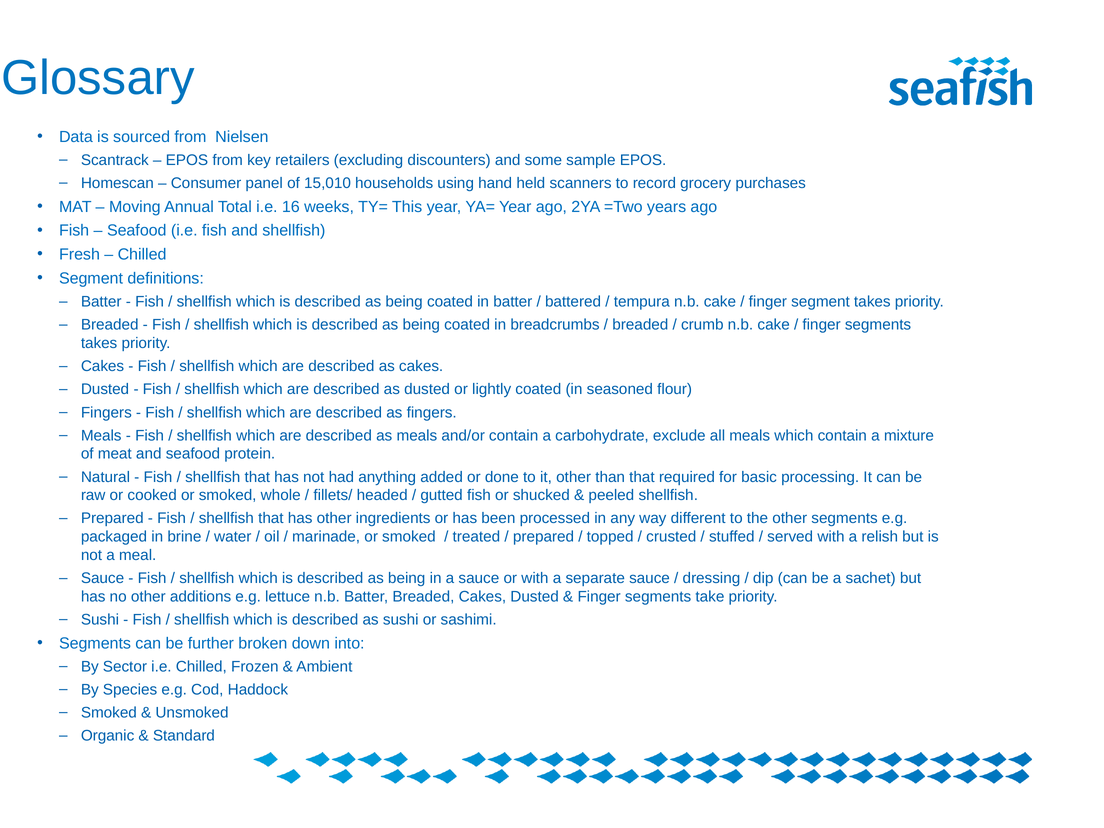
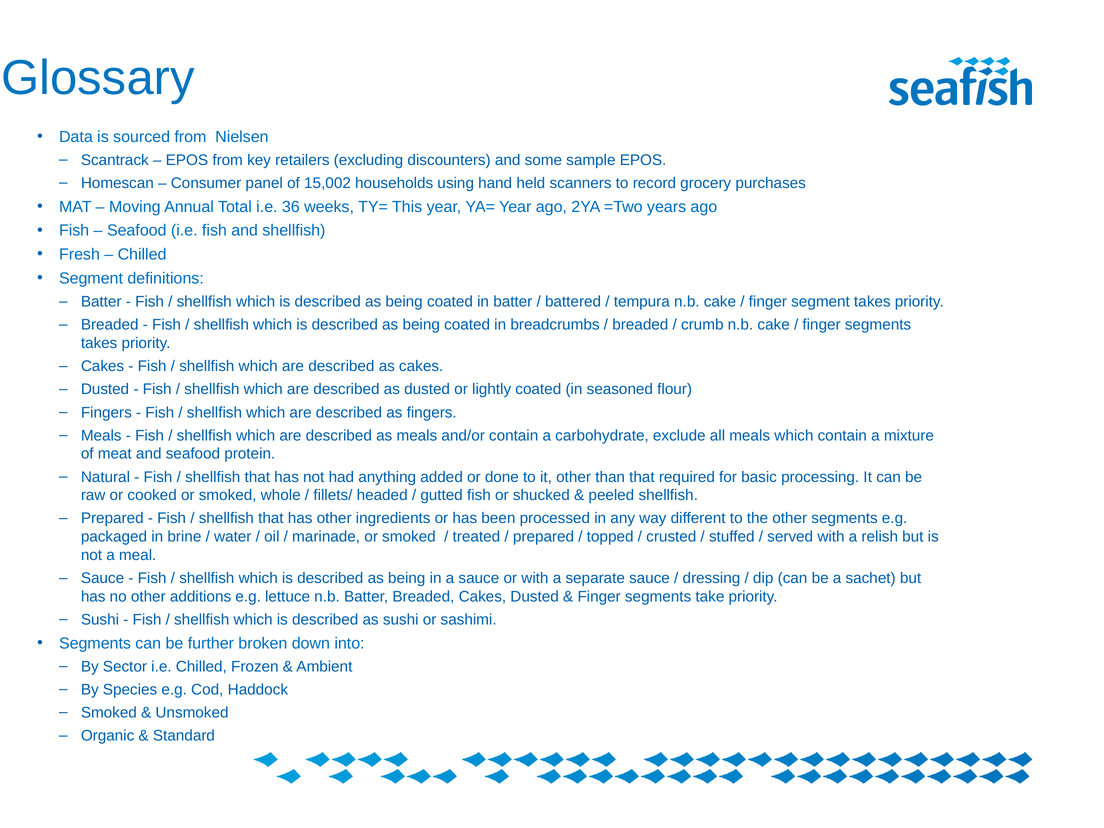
15,010: 15,010 -> 15,002
16: 16 -> 36
